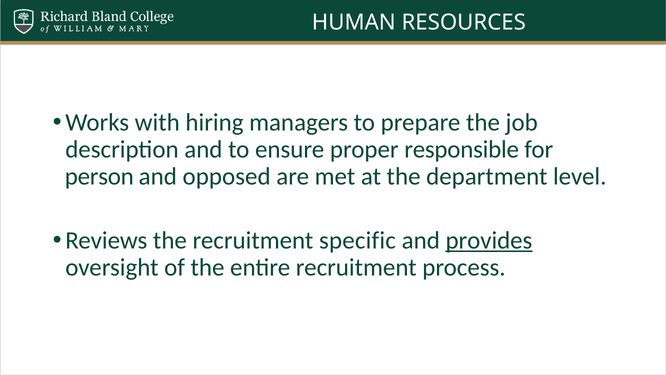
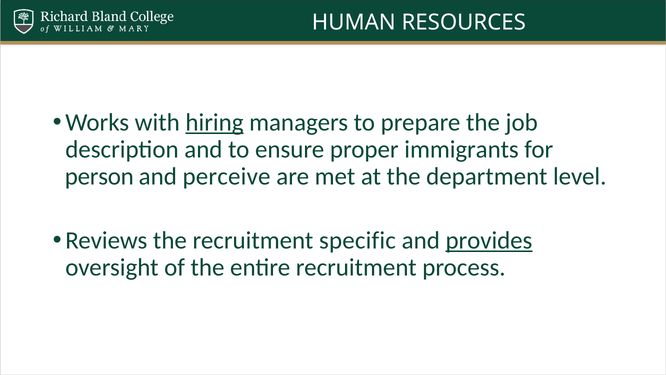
hiring underline: none -> present
responsible: responsible -> immigrants
opposed: opposed -> perceive
